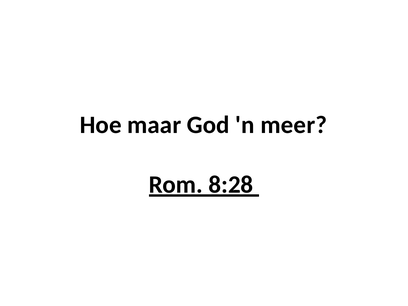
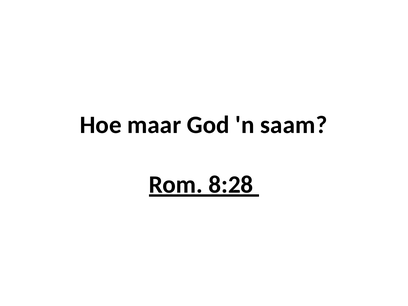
meer: meer -> saam
